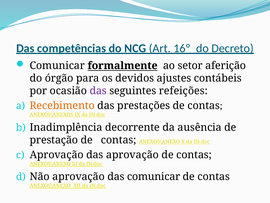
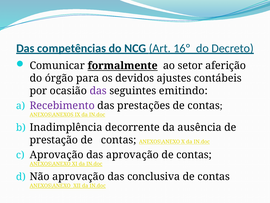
refeições: refeições -> emitindo
Recebimento colour: orange -> purple
das comunicar: comunicar -> conclusiva
